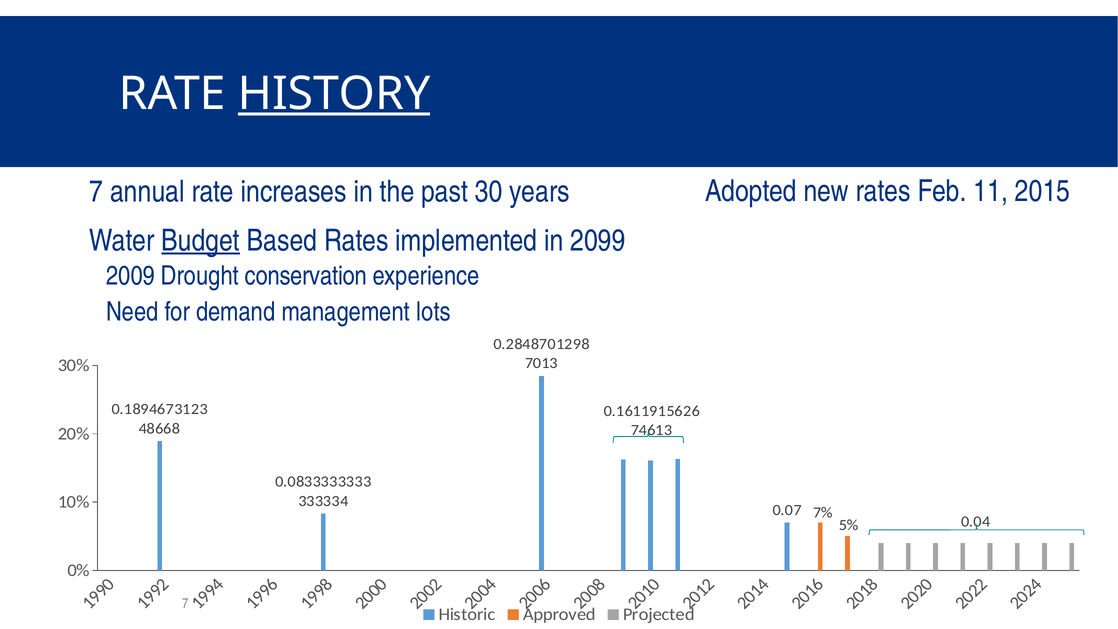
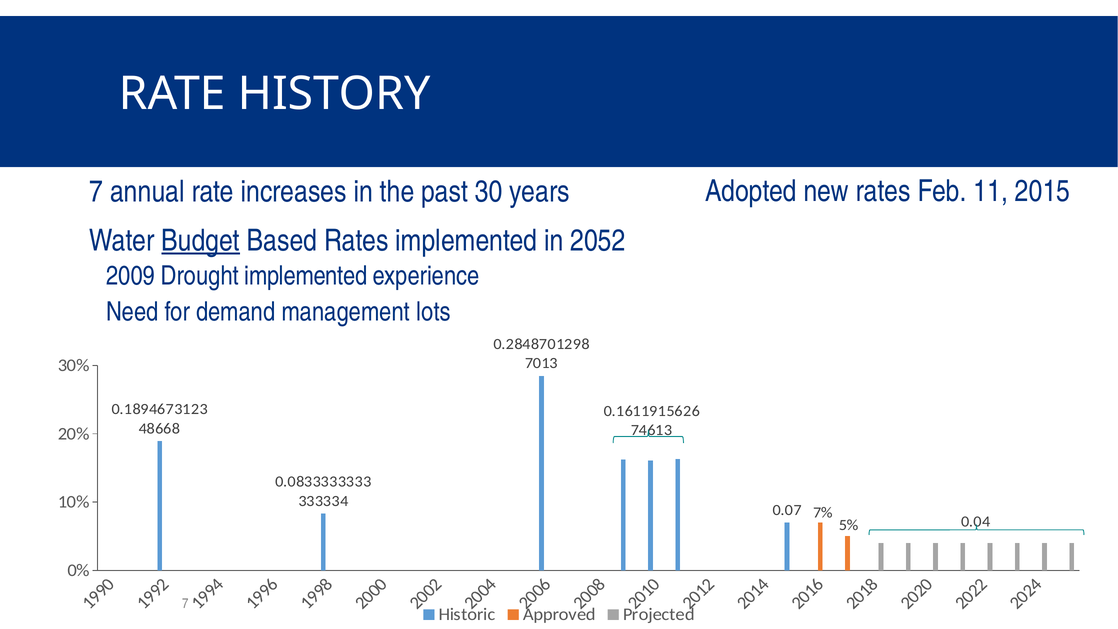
HISTORY underline: present -> none
2099: 2099 -> 2052
Drought conservation: conservation -> implemented
